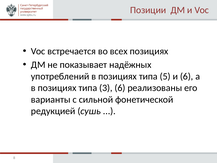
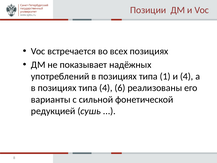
5: 5 -> 1
и 6: 6 -> 4
типа 3: 3 -> 4
